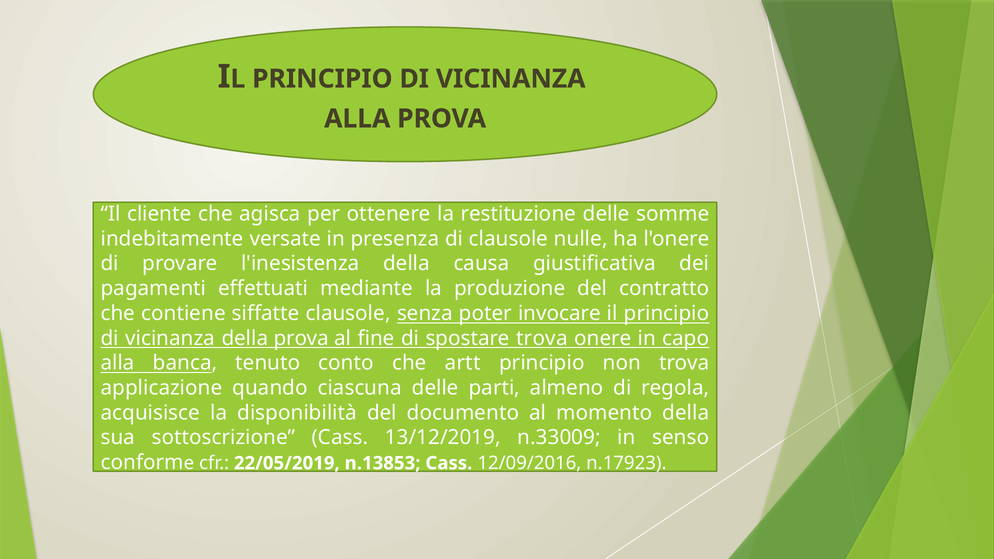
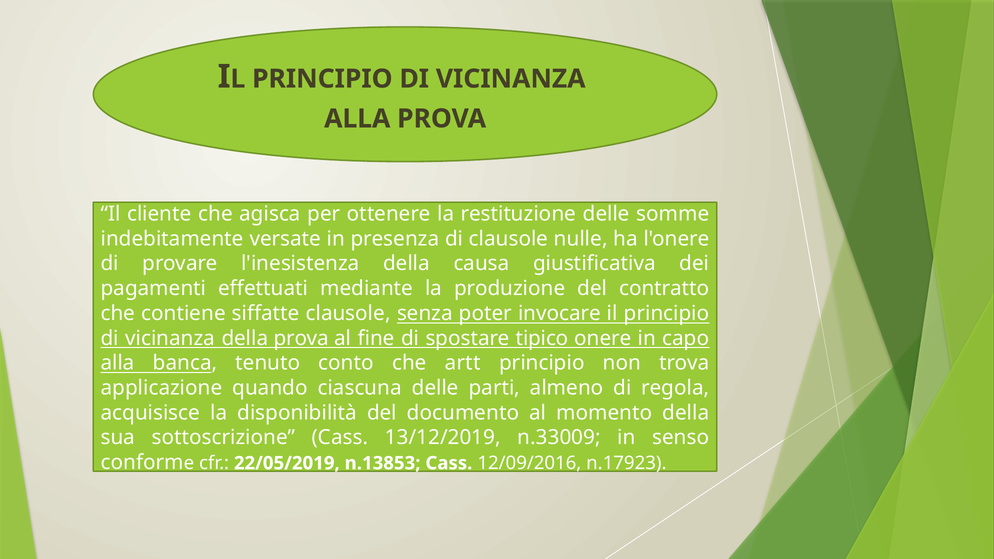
spostare trova: trova -> tipico
